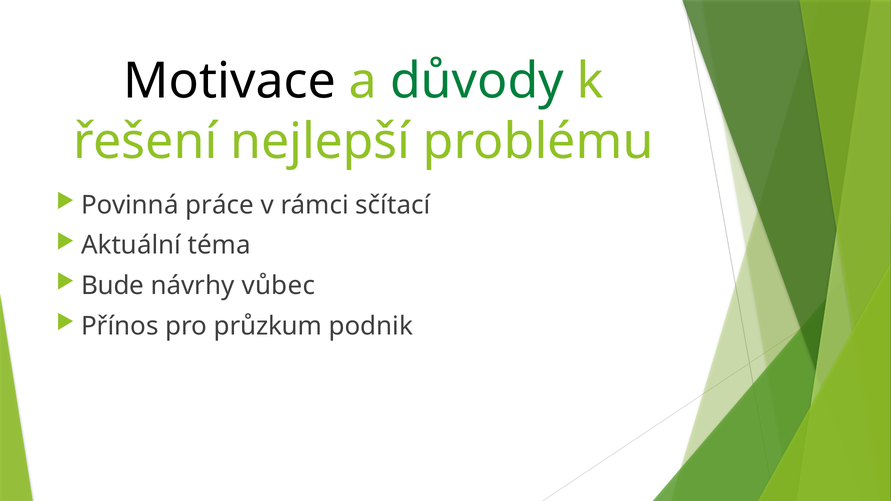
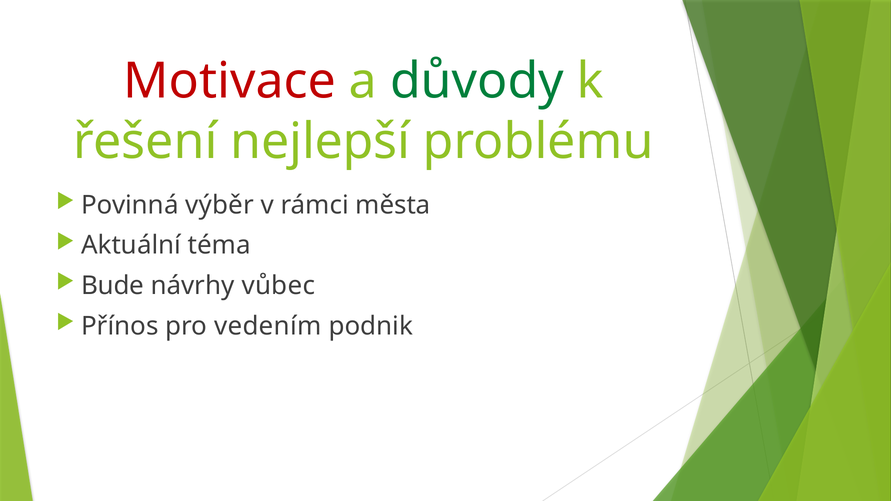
Motivace colour: black -> red
práce: práce -> výběr
sčítací: sčítací -> města
průzkum: průzkum -> vedením
